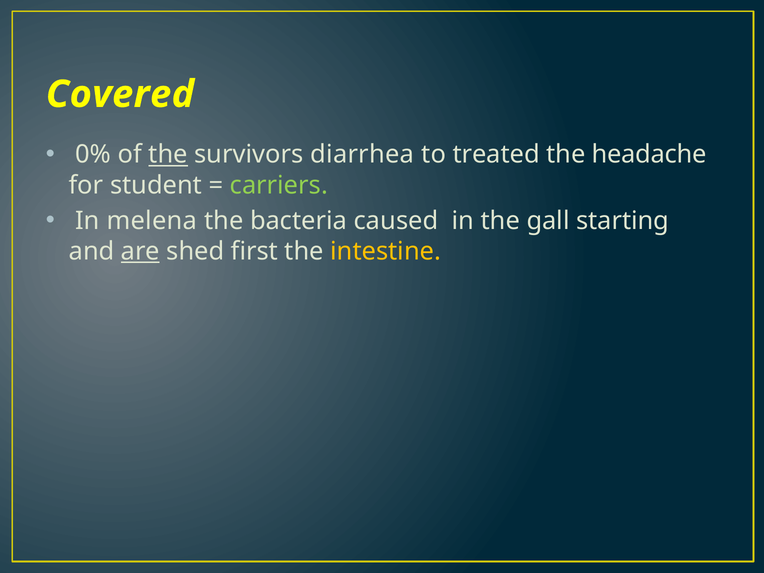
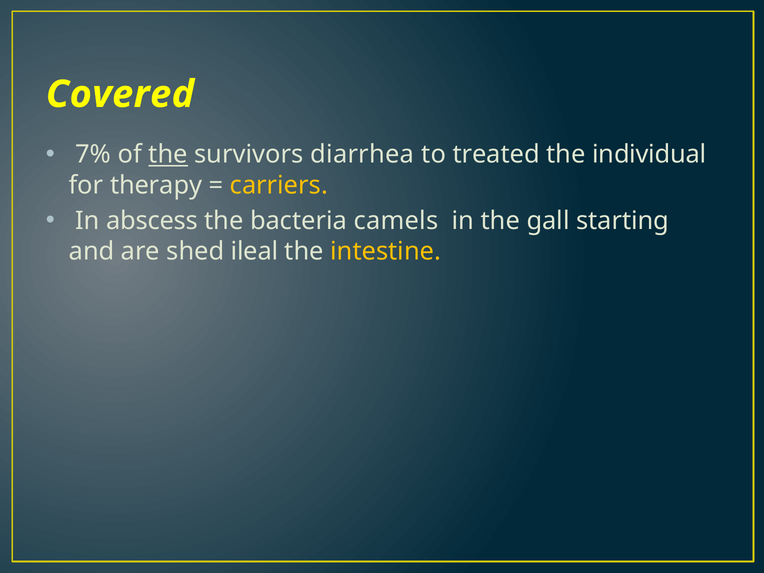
0%: 0% -> 7%
headache: headache -> individual
student: student -> therapy
carriers colour: light green -> yellow
melena: melena -> abscess
caused: caused -> camels
are underline: present -> none
first: first -> ileal
